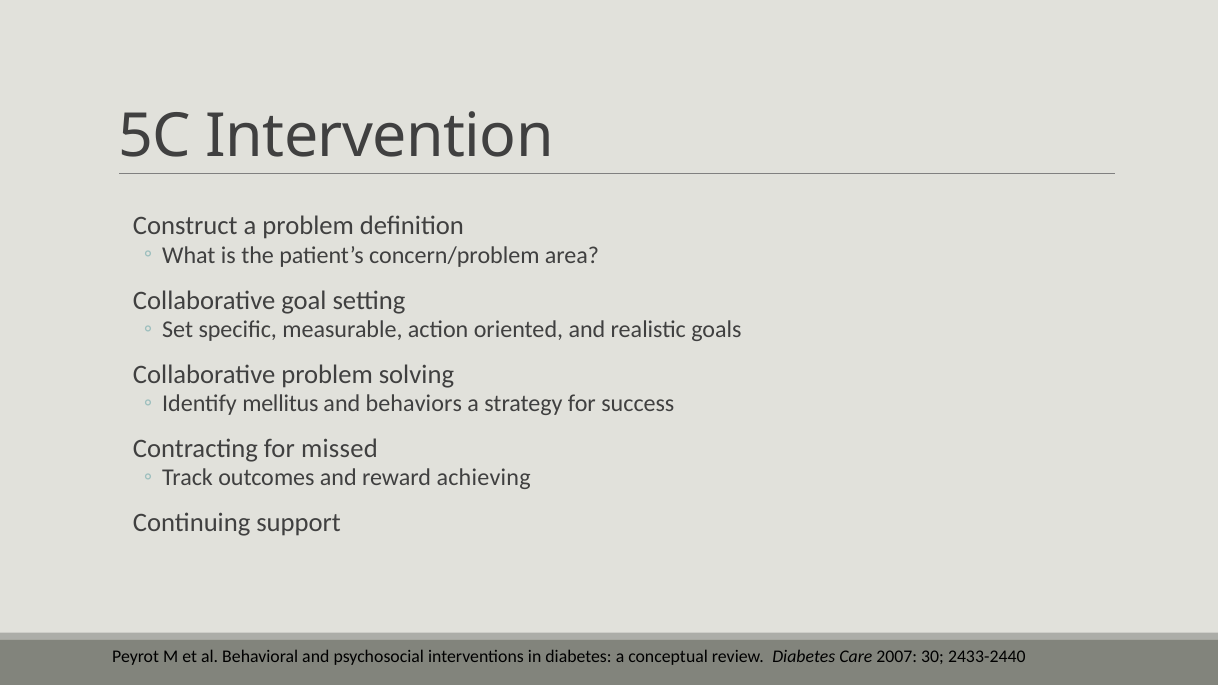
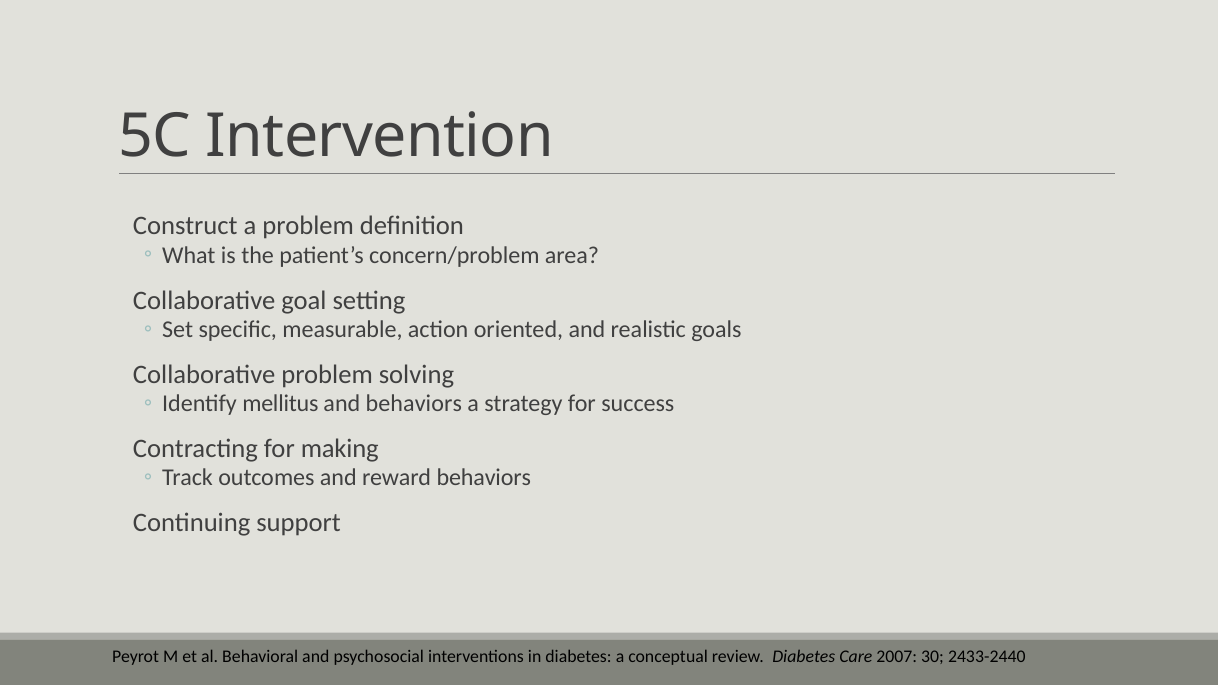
missed: missed -> making
reward achieving: achieving -> behaviors
